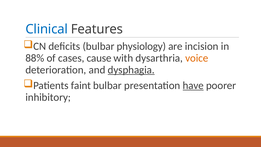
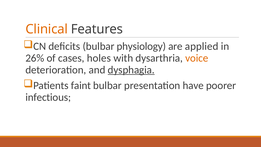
Clinical colour: blue -> orange
incision: incision -> applied
88%: 88% -> 26%
cause: cause -> holes
have underline: present -> none
inhibitory: inhibitory -> infectious
